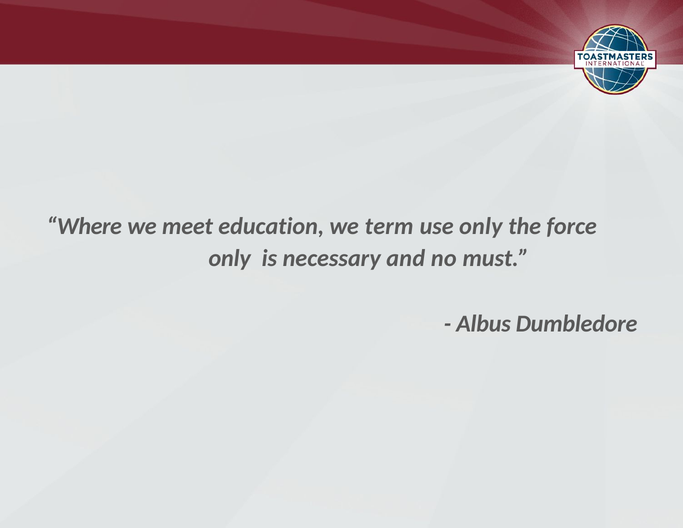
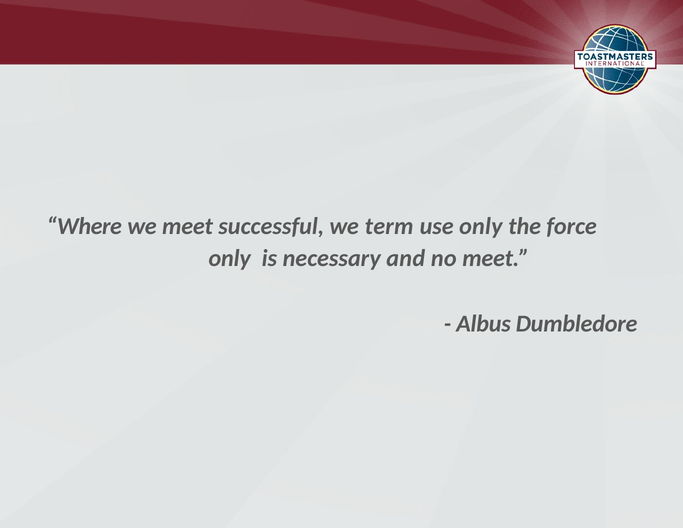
education: education -> successful
no must: must -> meet
